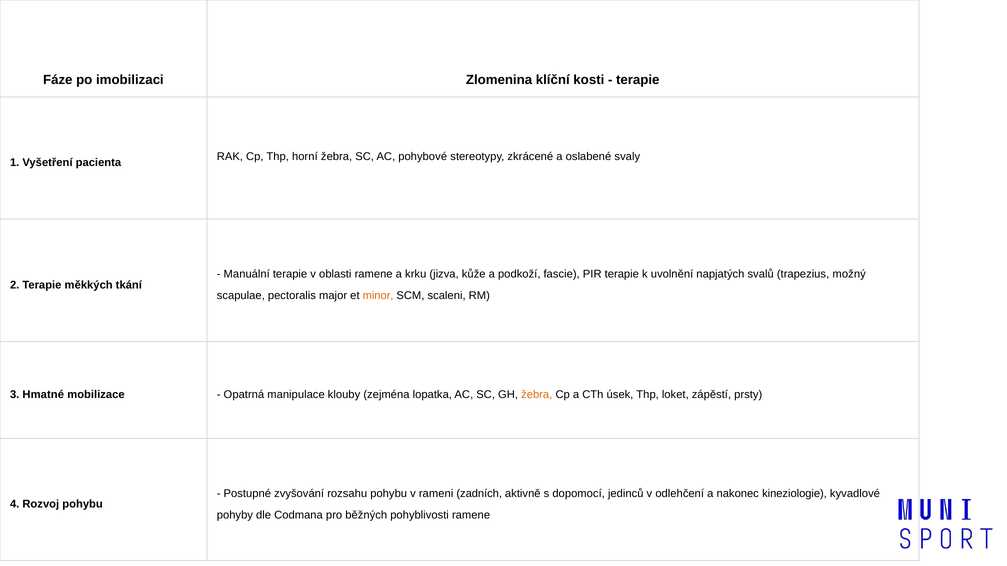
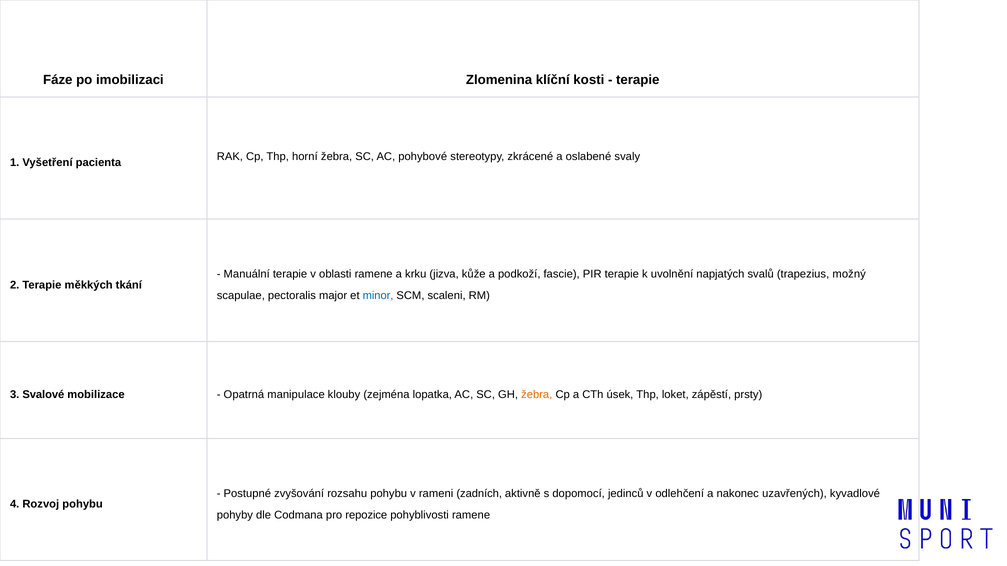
minor colour: orange -> blue
Hmatné: Hmatné -> Svalové
kineziologie: kineziologie -> uzavřených
běžných: běžných -> repozice
